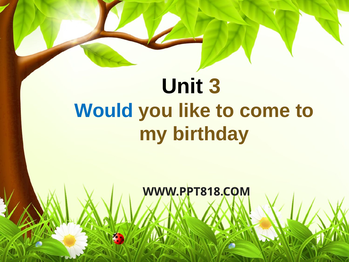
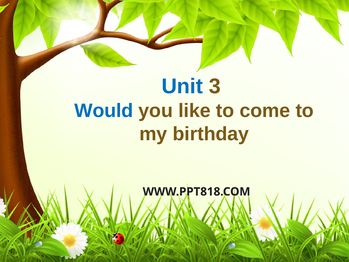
Unit colour: black -> blue
